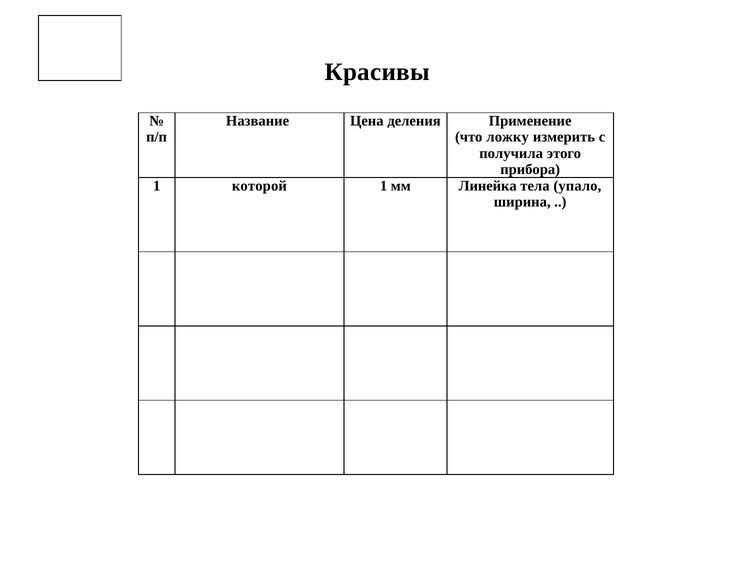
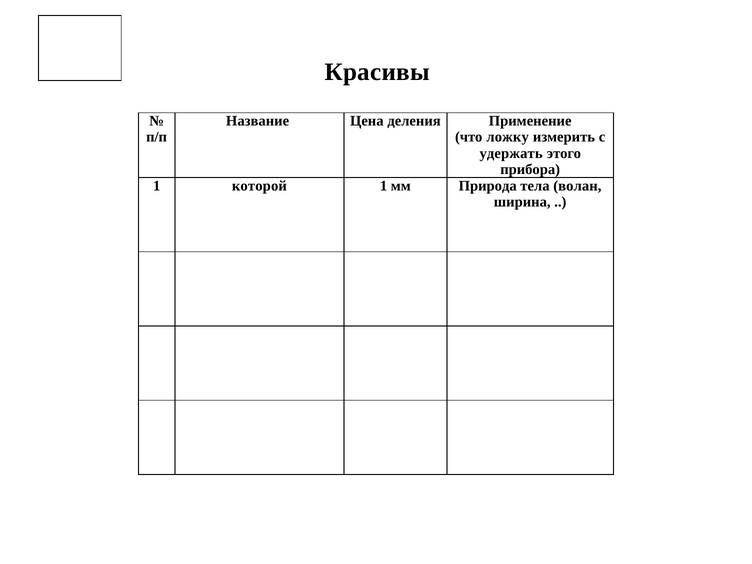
получила: получила -> удержать
Линейка: Линейка -> Природа
упало: упало -> волан
